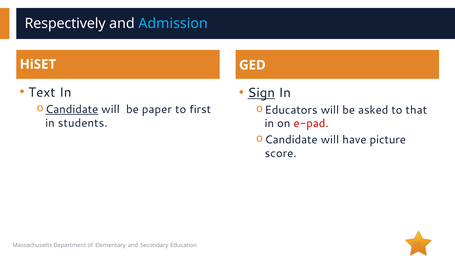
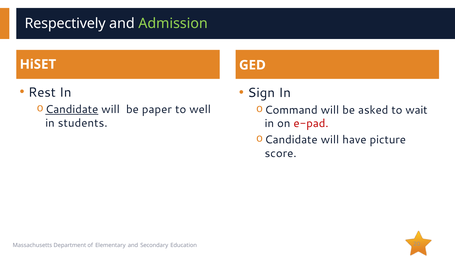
Admission colour: light blue -> light green
Text: Text -> Rest
Sign underline: present -> none
first: first -> well
Educators: Educators -> Command
that: that -> wait
